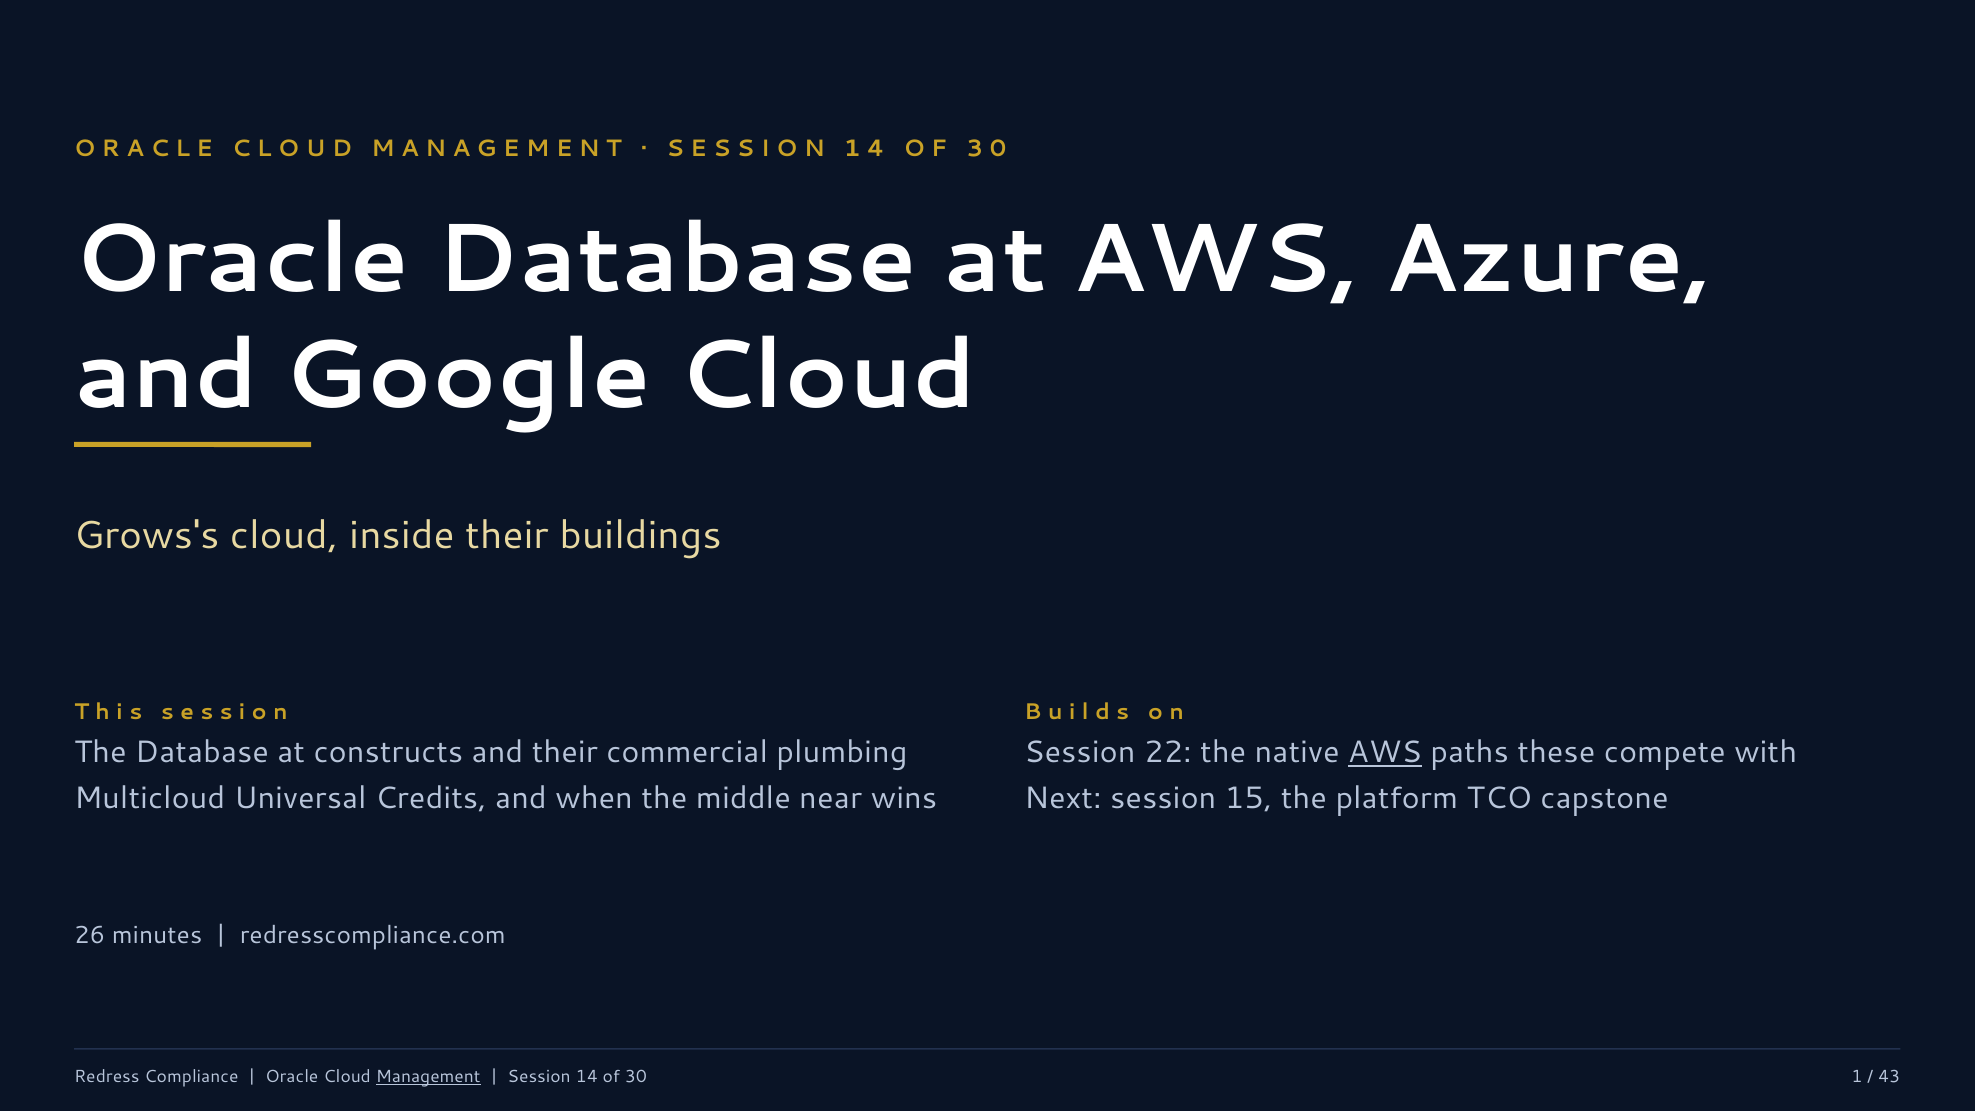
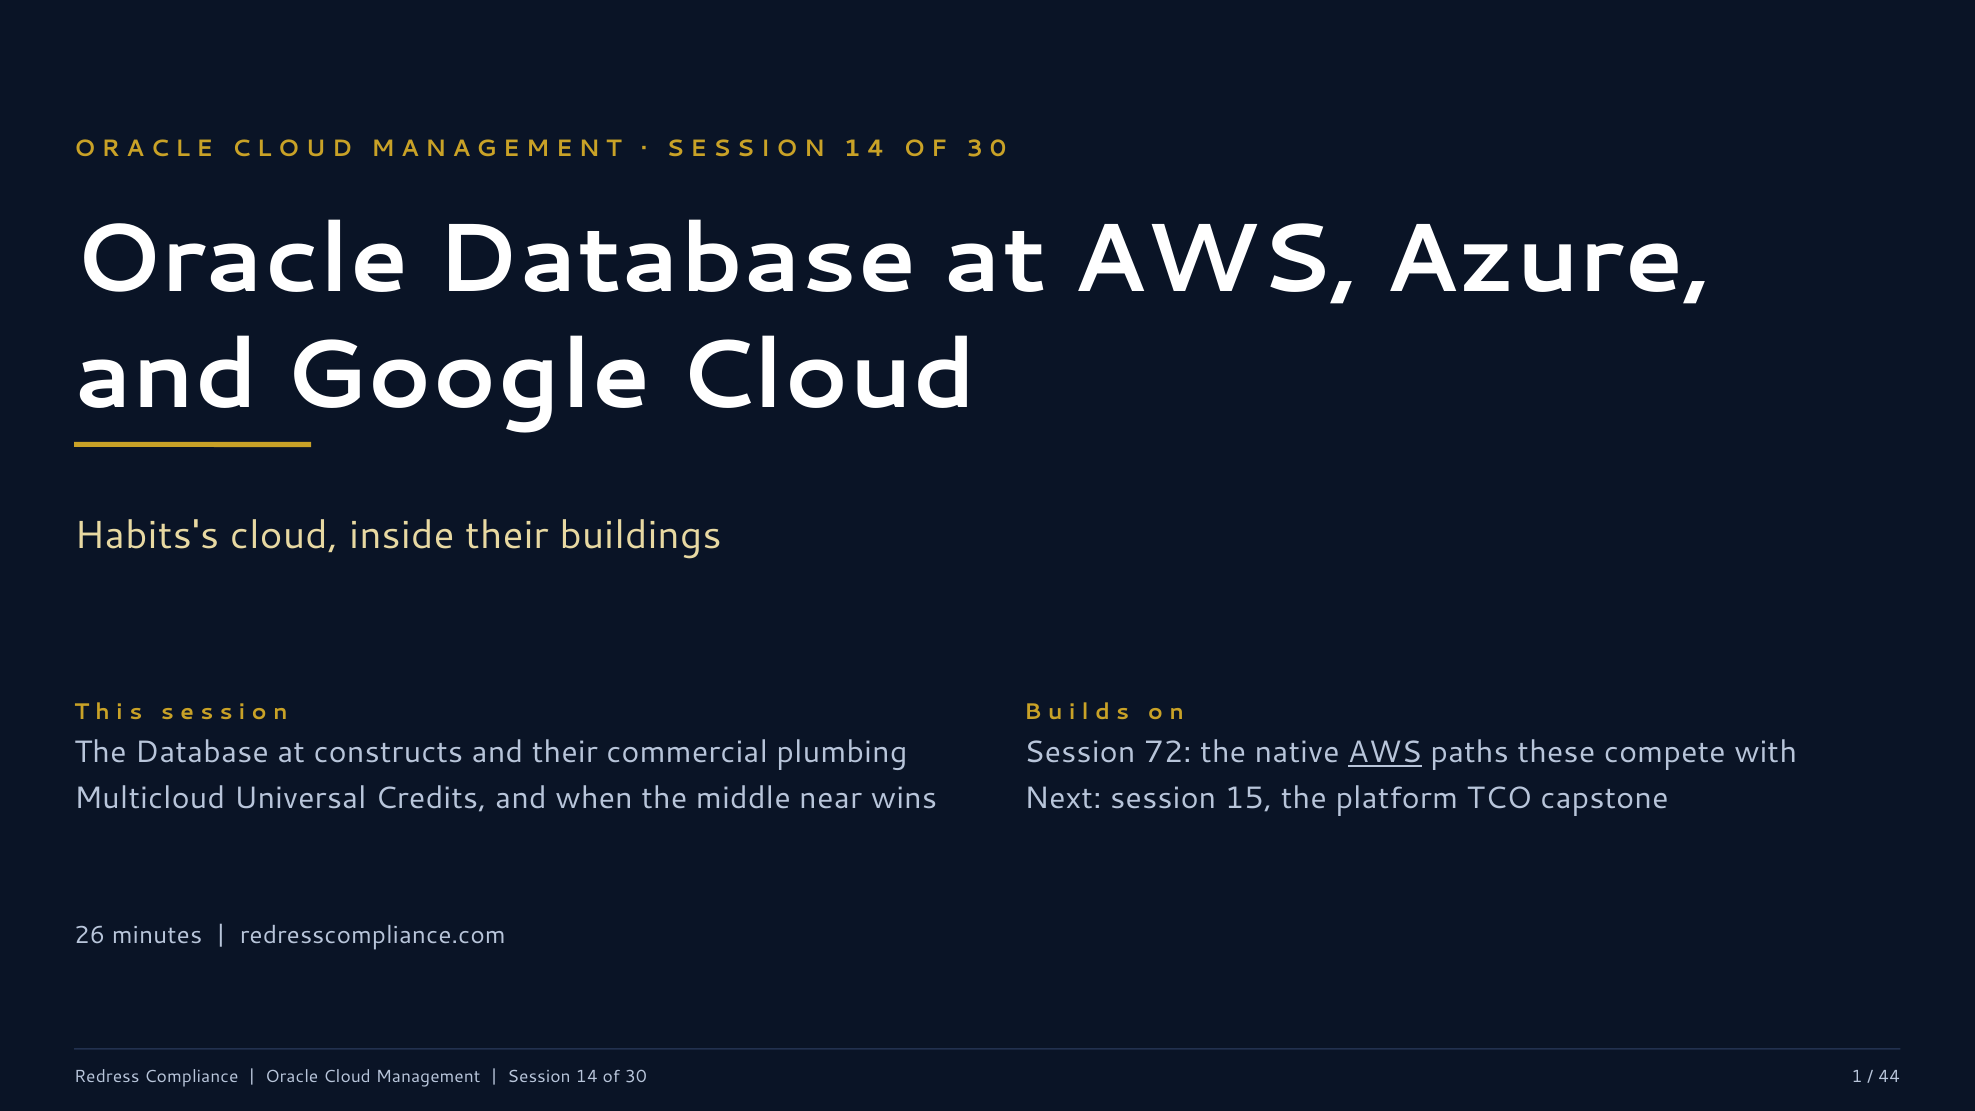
Grows's: Grows's -> Habits's
22: 22 -> 72
Management underline: present -> none
43: 43 -> 44
